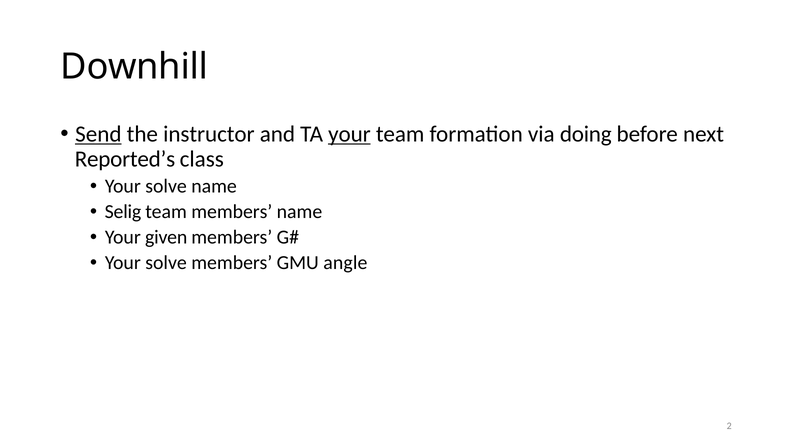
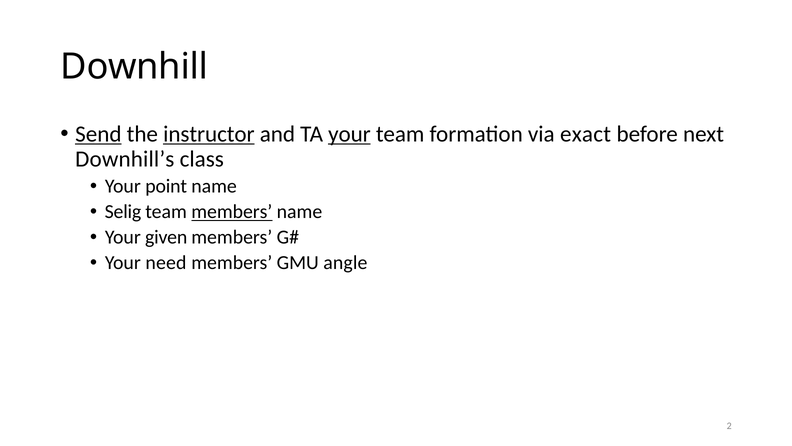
instructor underline: none -> present
doing: doing -> exact
Reported’s: Reported’s -> Downhill’s
solve at (166, 186): solve -> point
members at (232, 212) underline: none -> present
solve at (166, 263): solve -> need
